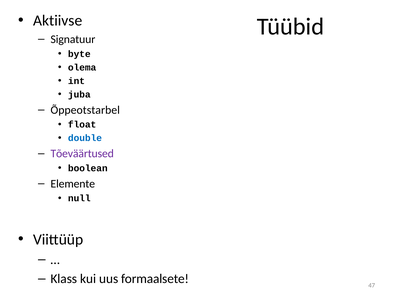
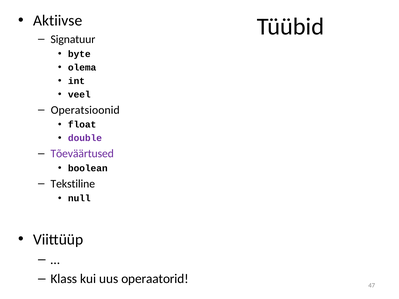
juba: juba -> veel
Õppeotstarbel: Õppeotstarbel -> Operatsioonid
double colour: blue -> purple
Elemente: Elemente -> Tekstiline
formaalsete: formaalsete -> operaatorid
